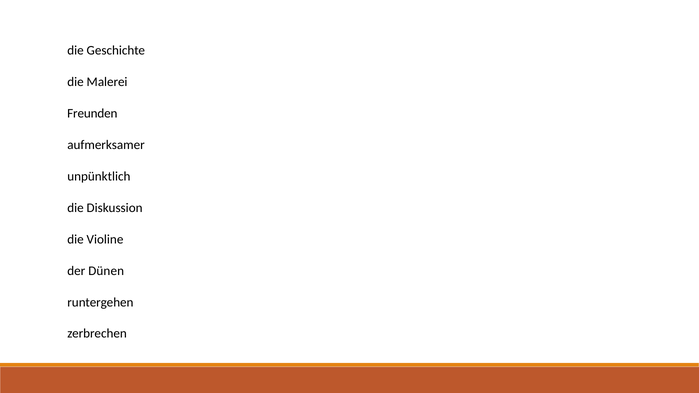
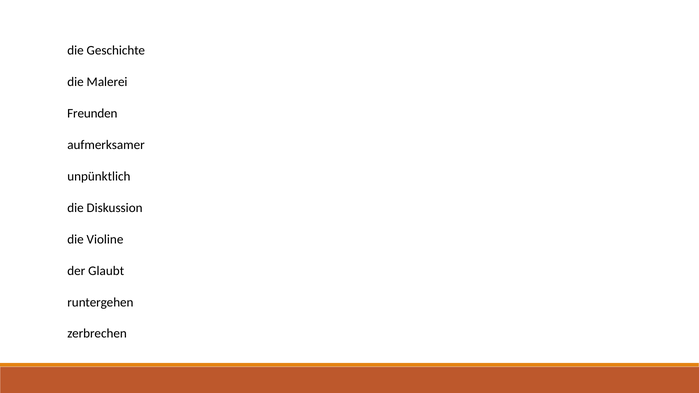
Dünen: Dünen -> Glaubt
